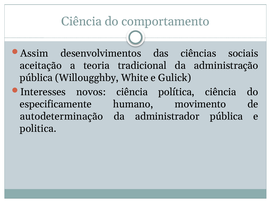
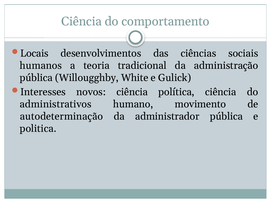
Assim: Assim -> Locais
aceitação: aceitação -> humanos
especificamente: especificamente -> administrativos
